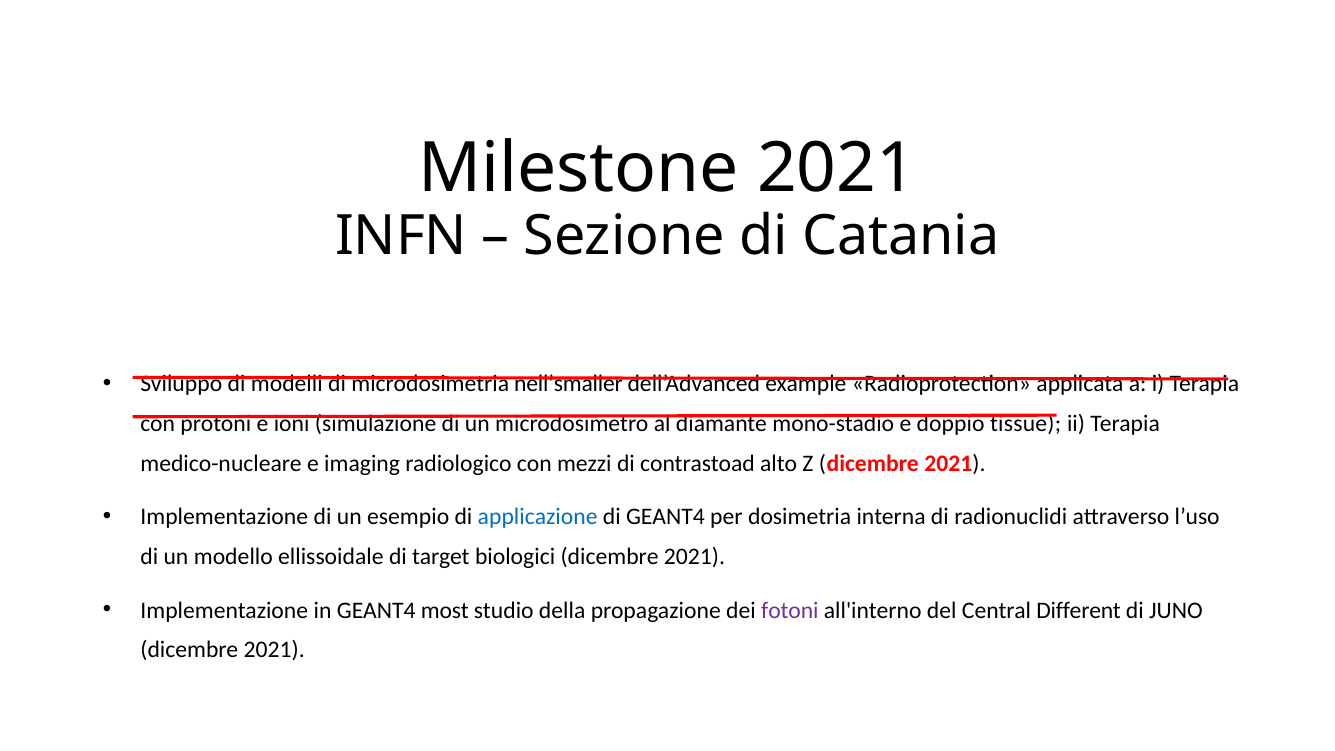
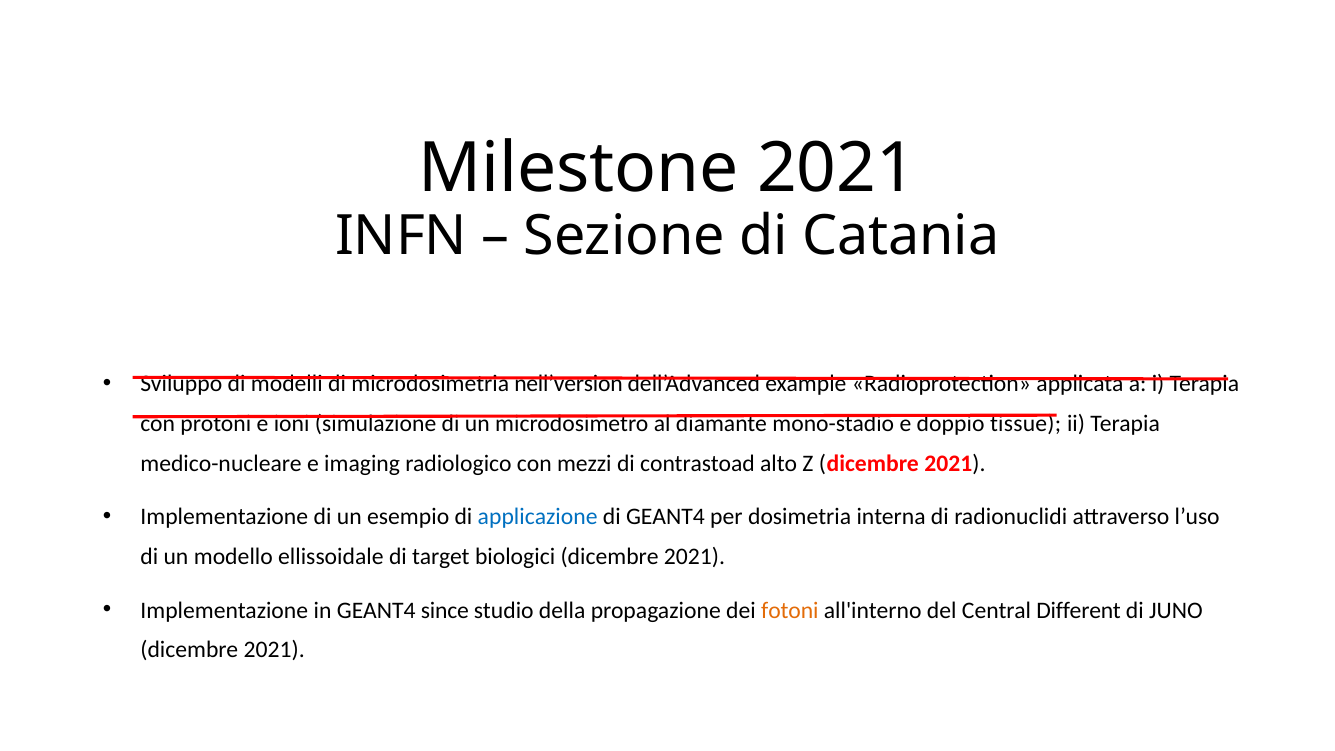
nell’smaller: nell’smaller -> nell’version
most: most -> since
fotoni colour: purple -> orange
